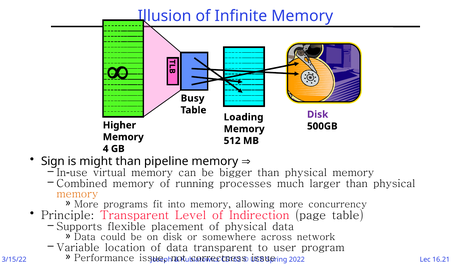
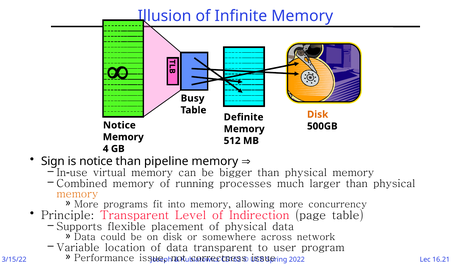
Disk at (318, 114) colour: purple -> orange
Loading: Loading -> Definite
Higher at (119, 125): Higher -> Notice
is might: might -> notice
